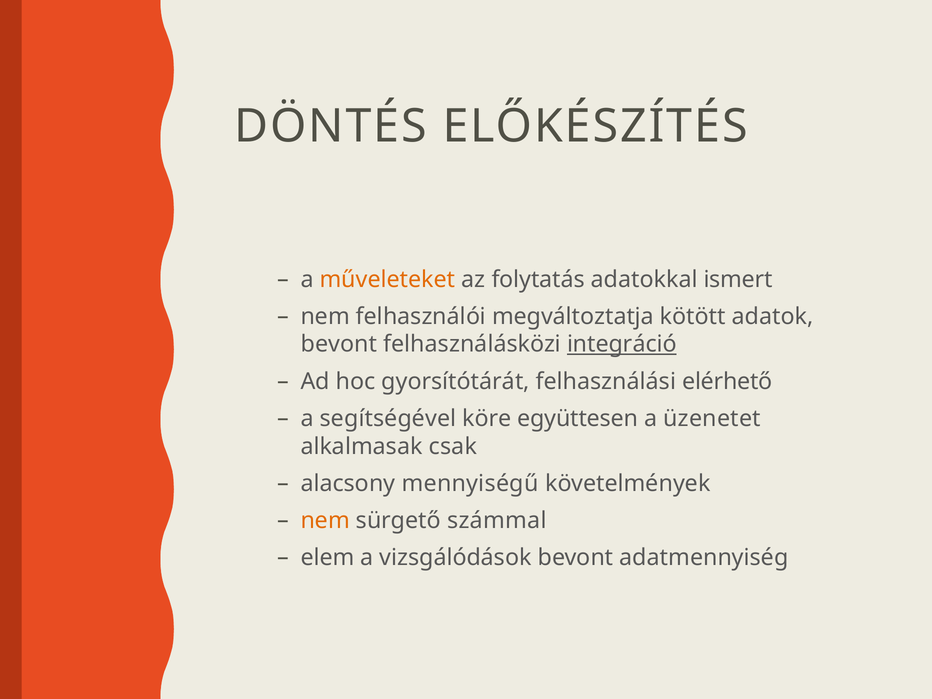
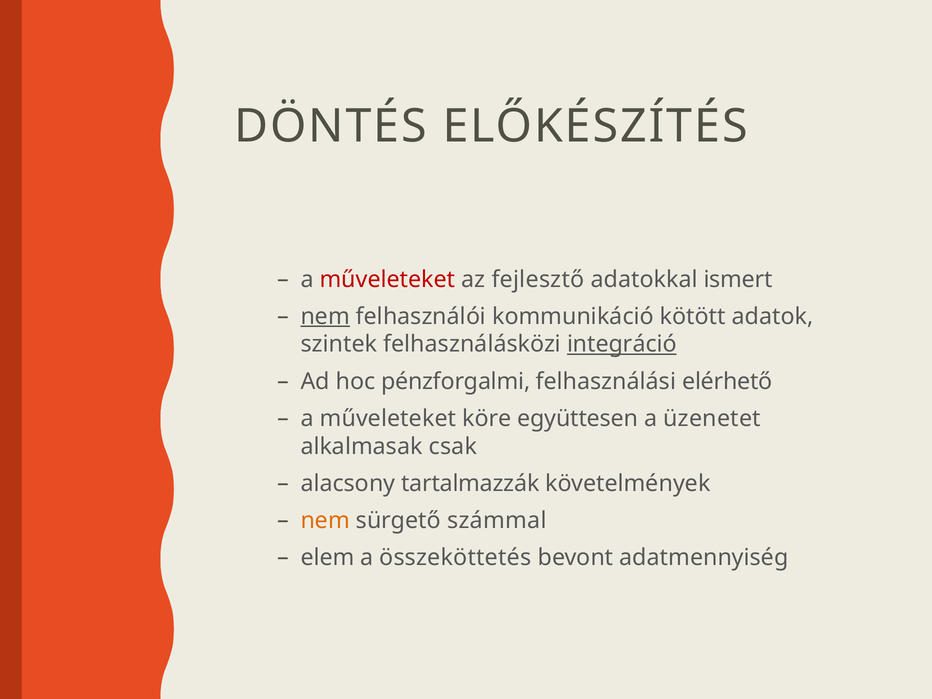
műveleteket at (388, 279) colour: orange -> red
folytatás: folytatás -> fejlesztő
nem at (325, 316) underline: none -> present
megváltoztatja: megváltoztatja -> kommunikáció
bevont at (339, 344): bevont -> szintek
gyorsítótárát: gyorsítótárát -> pénzforgalmi
segítségével at (388, 418): segítségével -> műveleteket
mennyiségű: mennyiségű -> tartalmazzák
vizsgálódások: vizsgálódások -> összeköttetés
